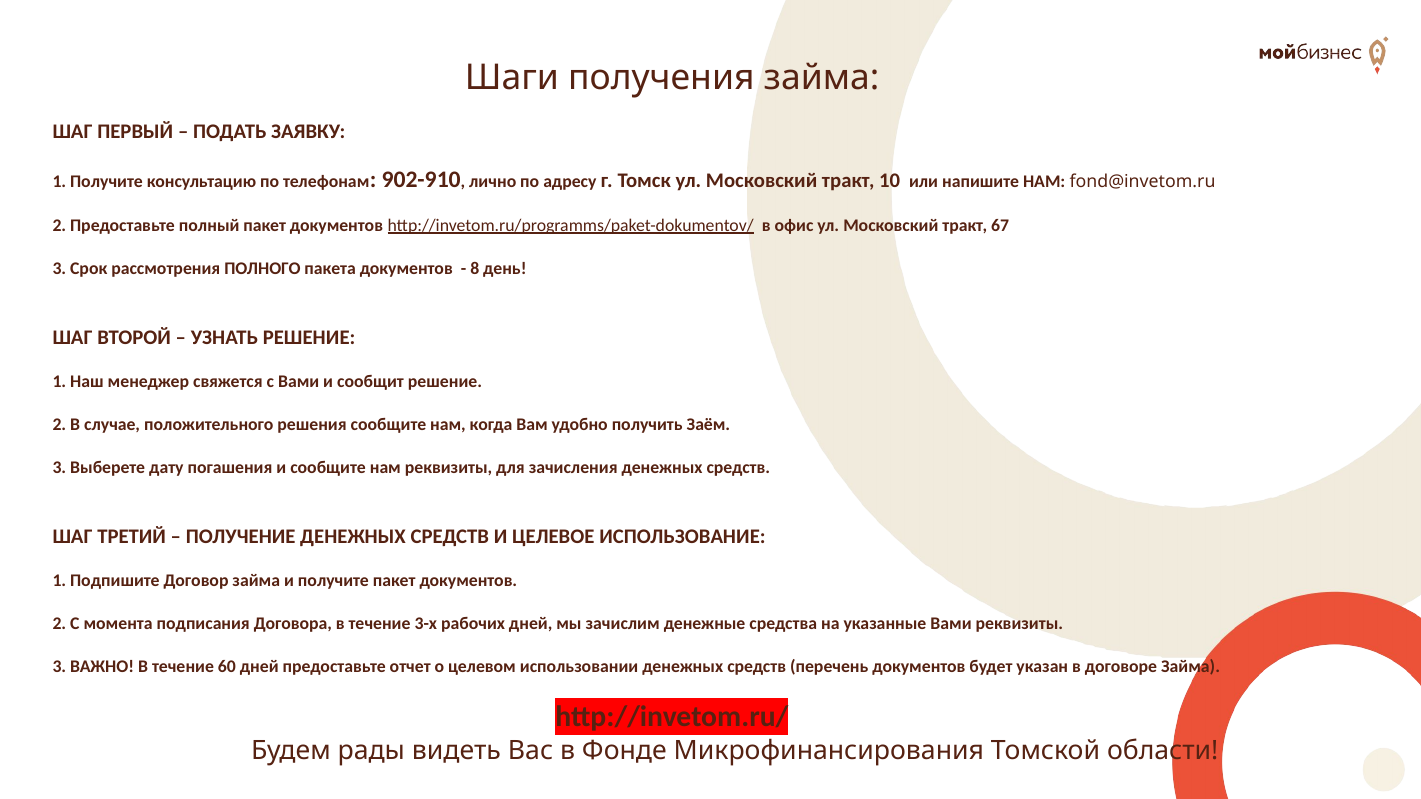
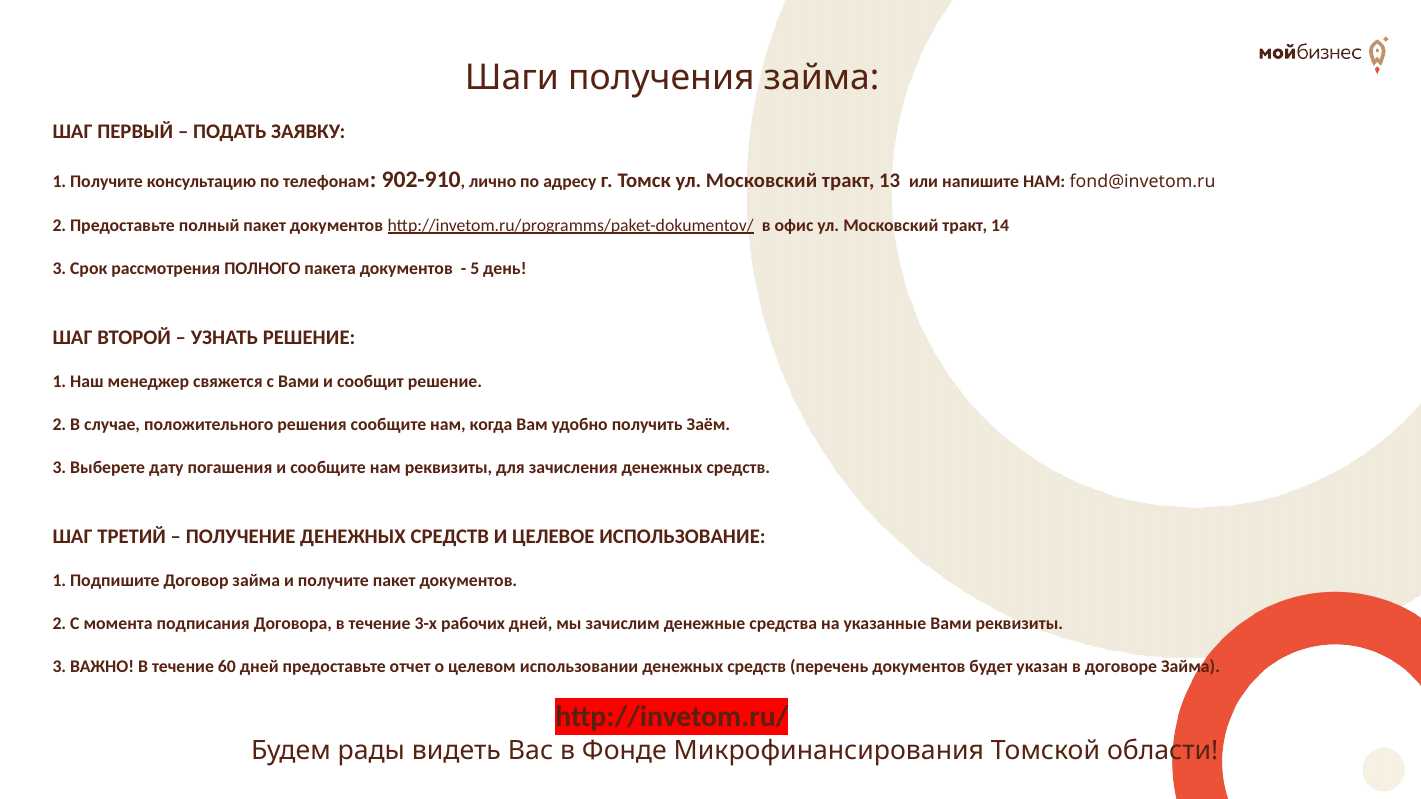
10: 10 -> 13
67: 67 -> 14
8: 8 -> 5
